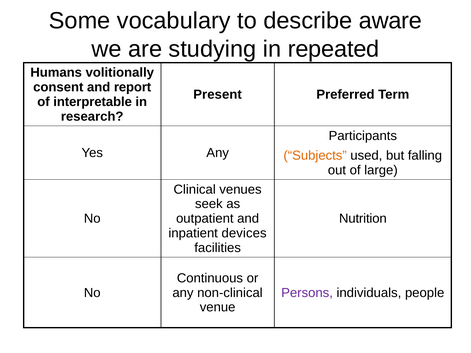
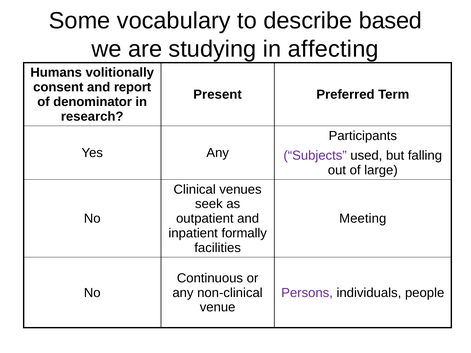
aware: aware -> based
repeated: repeated -> affecting
interpretable: interpretable -> denominator
Subjects colour: orange -> purple
Nutrition: Nutrition -> Meeting
devices: devices -> formally
